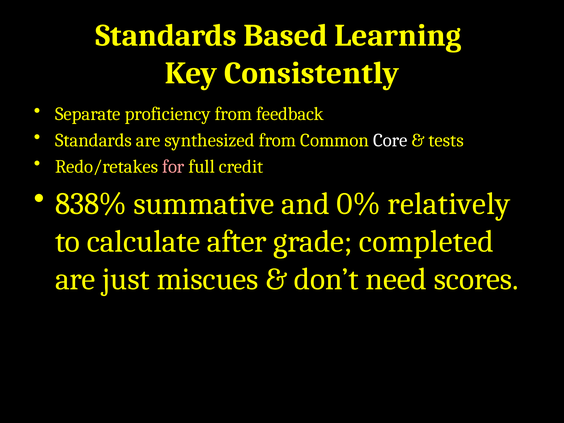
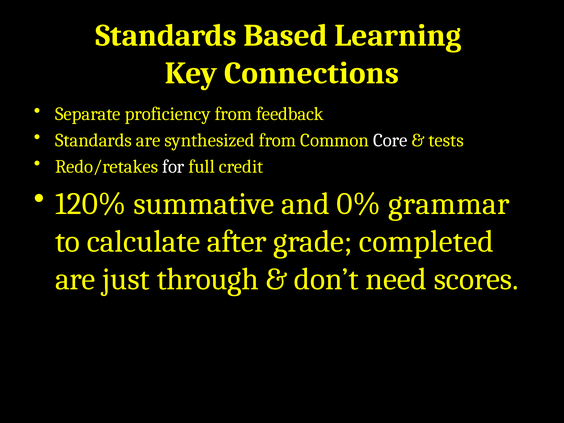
Consistently: Consistently -> Connections
for colour: pink -> white
838%: 838% -> 120%
relatively: relatively -> grammar
miscues: miscues -> through
